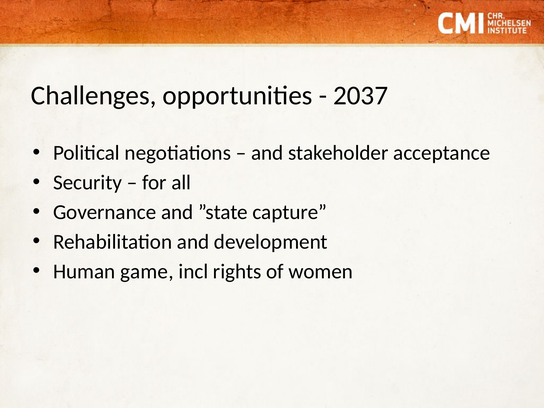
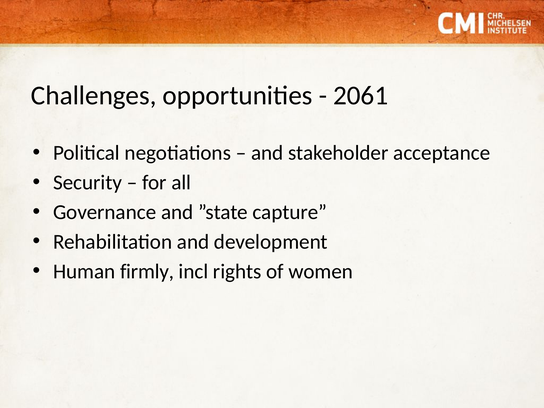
2037: 2037 -> 2061
game: game -> firmly
